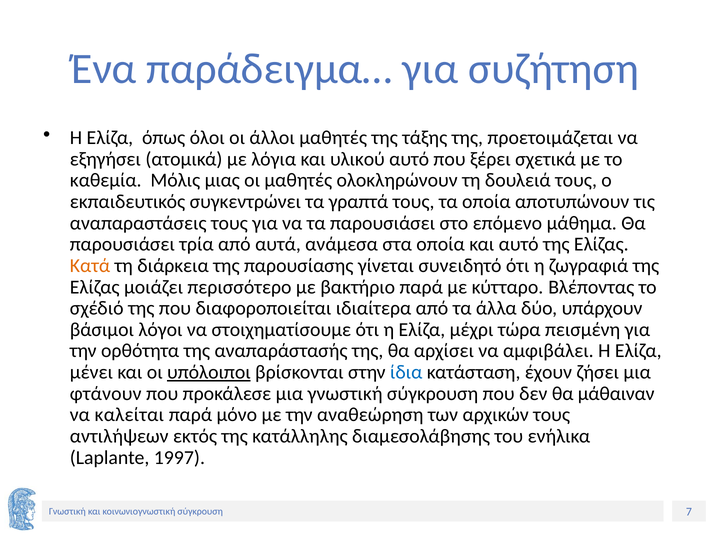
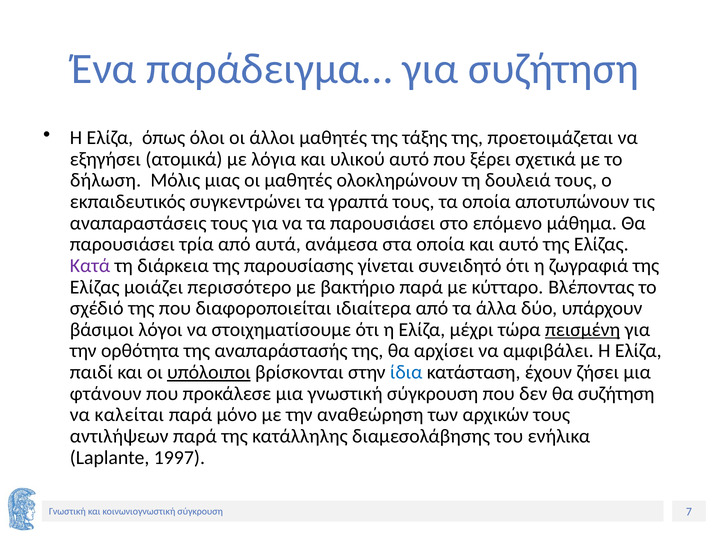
καθεμία: καθεμία -> δήλωση
Κατά colour: orange -> purple
πεισμένη underline: none -> present
μένει: μένει -> παιδί
θα μάθαιναν: μάθαιναν -> συζήτηση
αντιλήψεων εκτός: εκτός -> παρά
